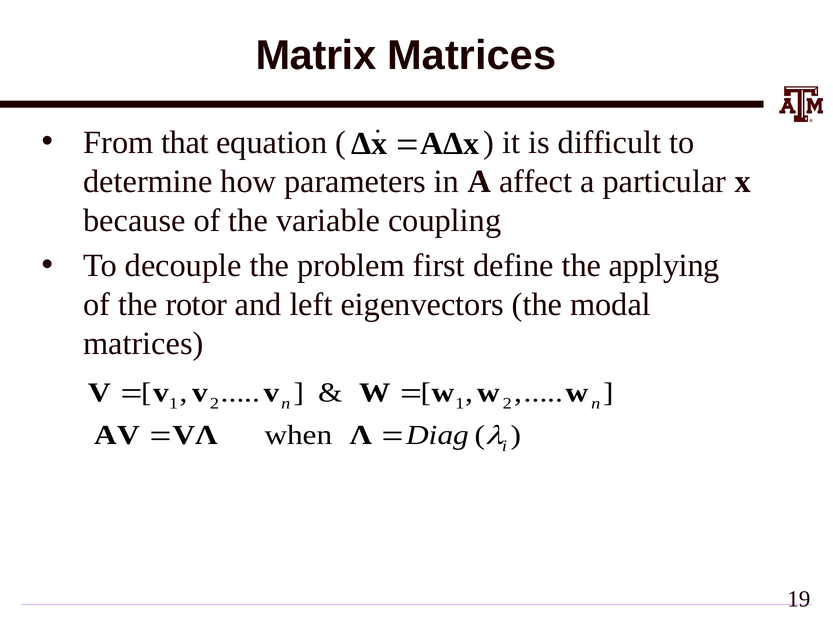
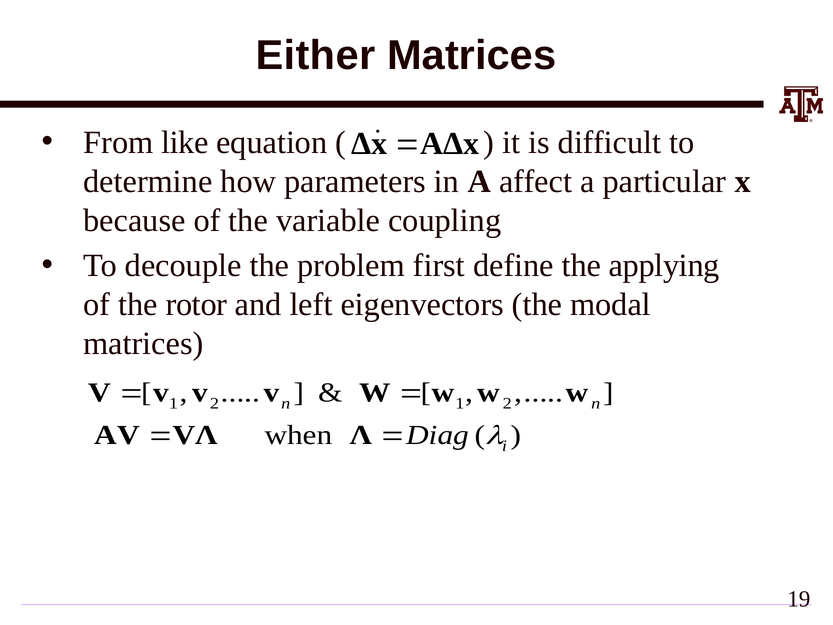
Matrix: Matrix -> Either
that: that -> like
